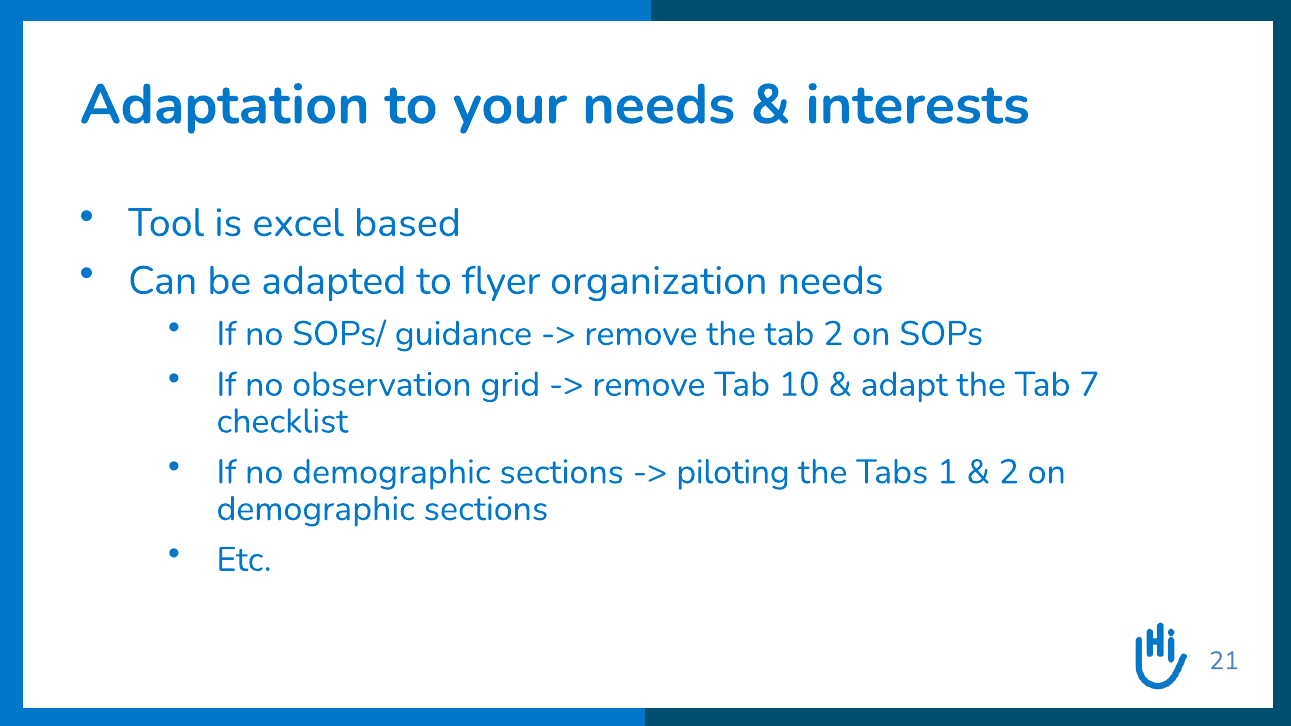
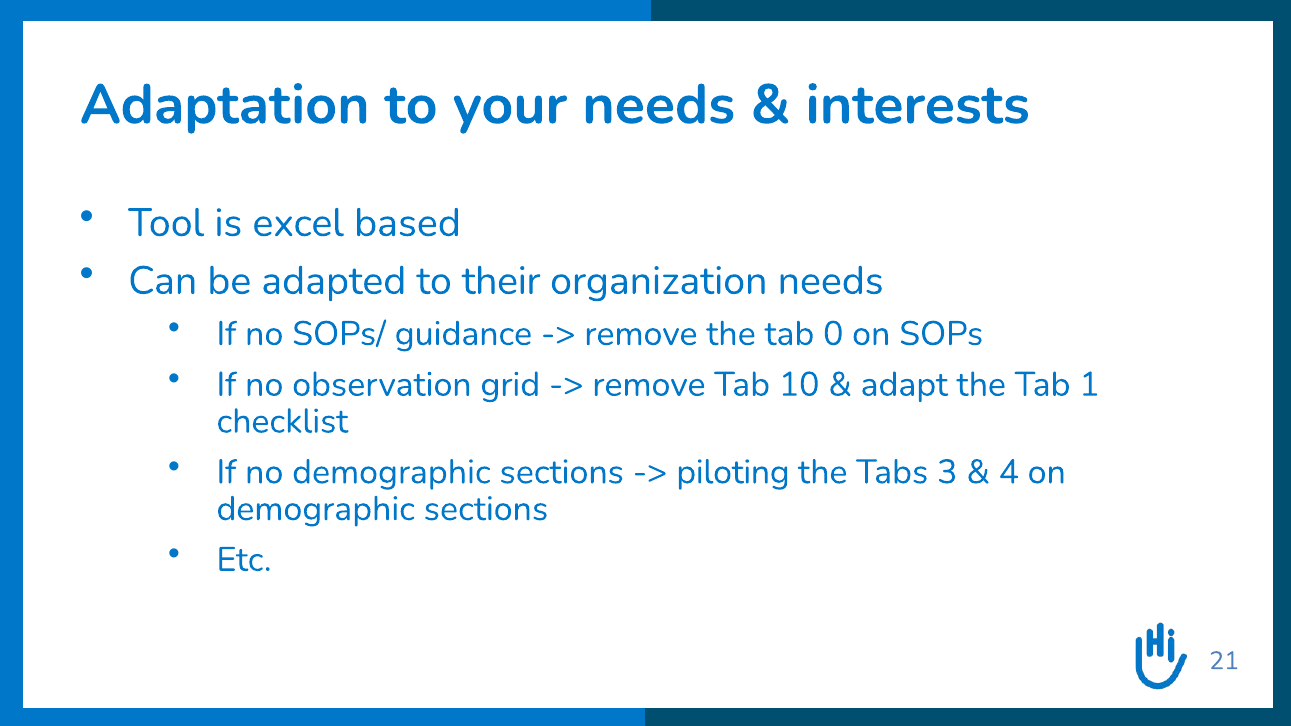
flyer: flyer -> their
tab 2: 2 -> 0
7: 7 -> 1
1: 1 -> 3
2 at (1009, 472): 2 -> 4
